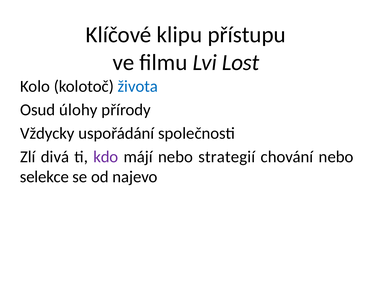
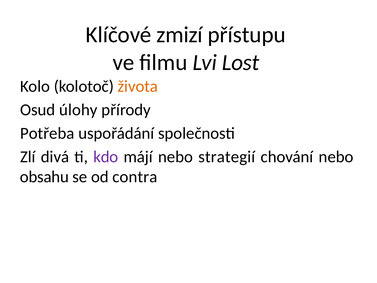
klipu: klipu -> zmizí
života colour: blue -> orange
Vždycky: Vždycky -> Potřeba
selekce: selekce -> obsahu
najevo: najevo -> contra
